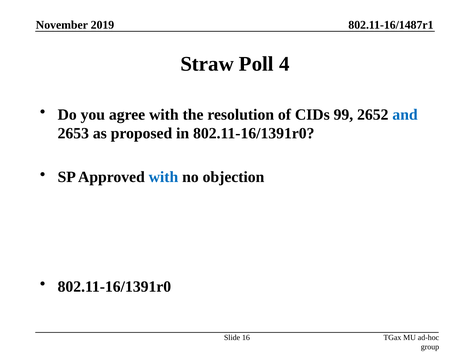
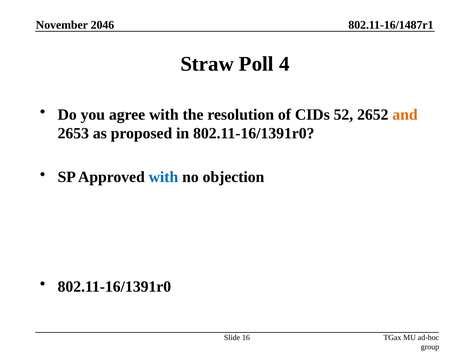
2019: 2019 -> 2046
99: 99 -> 52
and colour: blue -> orange
